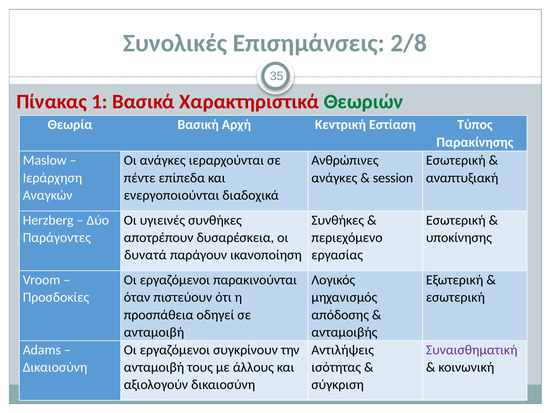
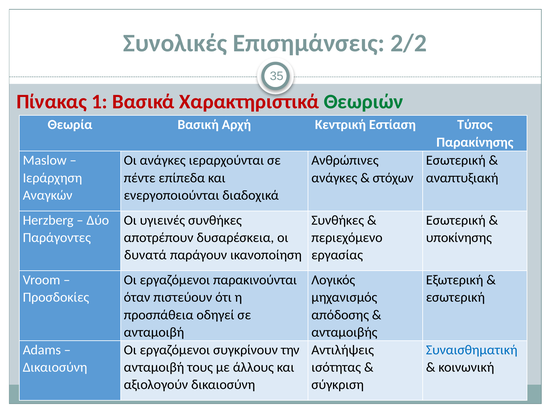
2/8: 2/8 -> 2/2
session: session -> στόχων
Συναισθηματική colour: purple -> blue
